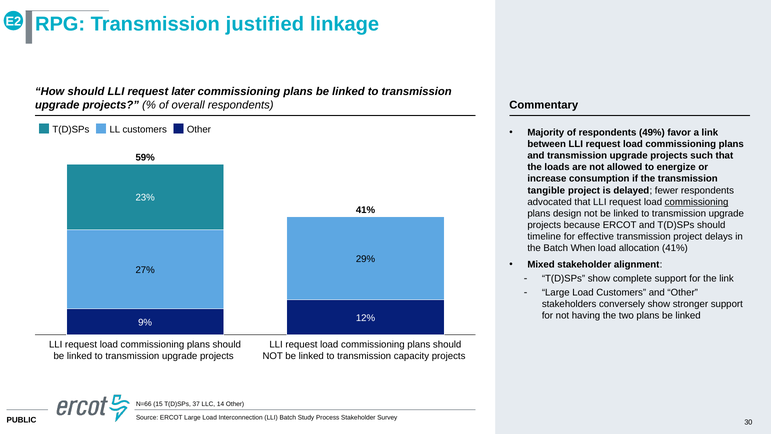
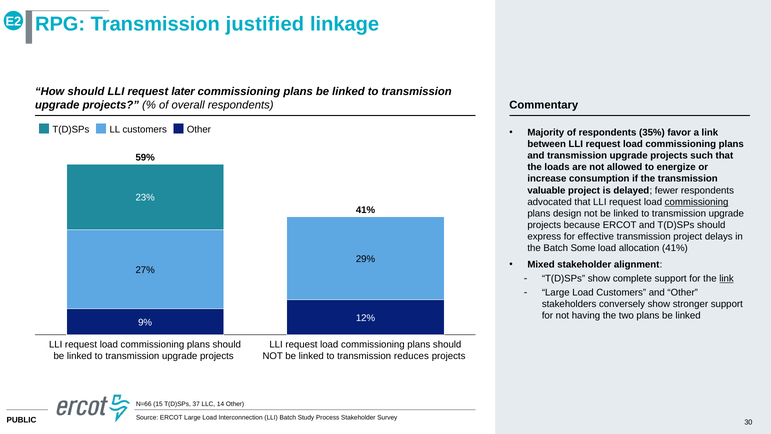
49%: 49% -> 35%
tangible: tangible -> valuable
timeline: timeline -> express
When: When -> Some
link at (726, 278) underline: none -> present
capacity: capacity -> reduces
